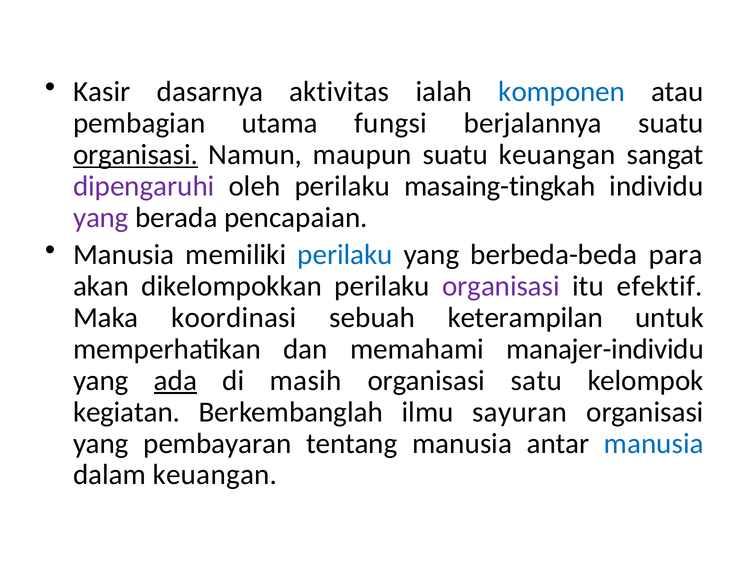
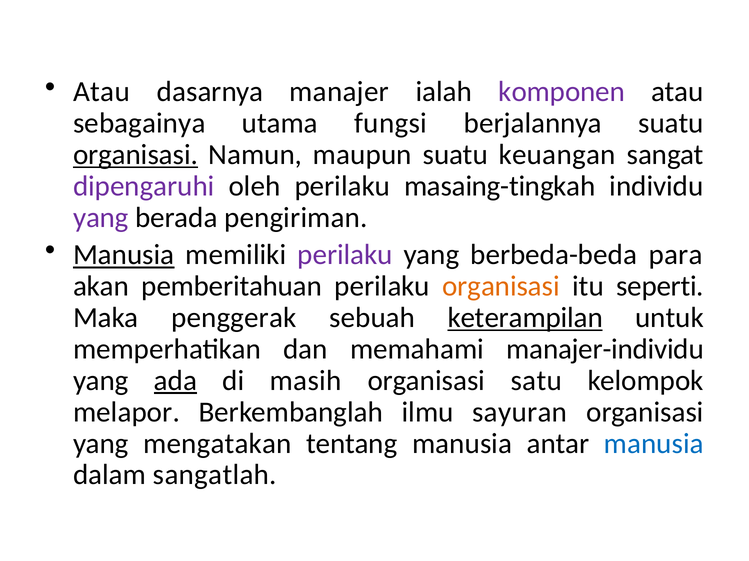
Kasir at (102, 92): Kasir -> Atau
aktivitas: aktivitas -> manajer
komponen colour: blue -> purple
pembagian: pembagian -> sebagainya
pencapaian: pencapaian -> pengiriman
Manusia at (124, 255) underline: none -> present
perilaku at (345, 255) colour: blue -> purple
dikelompokkan: dikelompokkan -> pemberitahuan
organisasi at (501, 287) colour: purple -> orange
efektif: efektif -> seperti
koordinasi: koordinasi -> penggerak
keterampilan underline: none -> present
kegiatan: kegiatan -> melapor
pembayaran: pembayaran -> mengatakan
dalam keuangan: keuangan -> sangatlah
